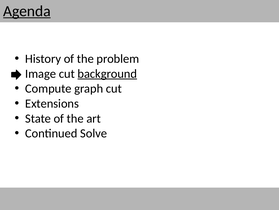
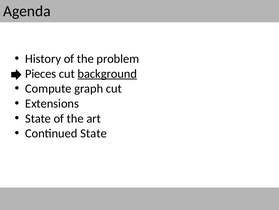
Agenda underline: present -> none
Image: Image -> Pieces
Continued Solve: Solve -> State
